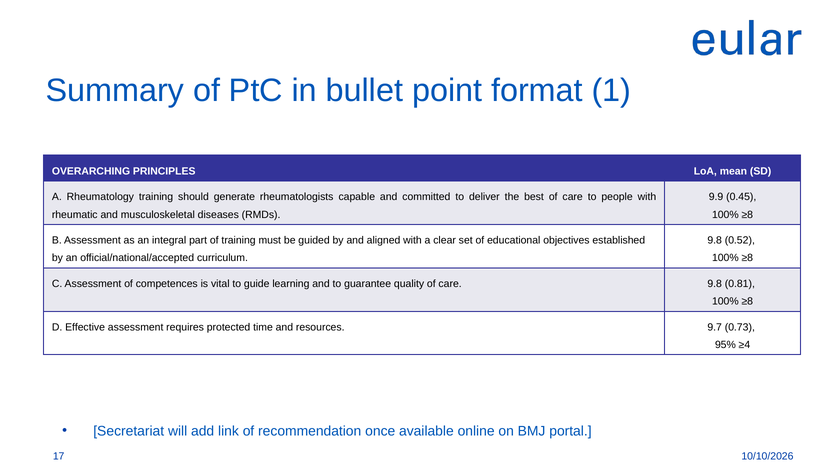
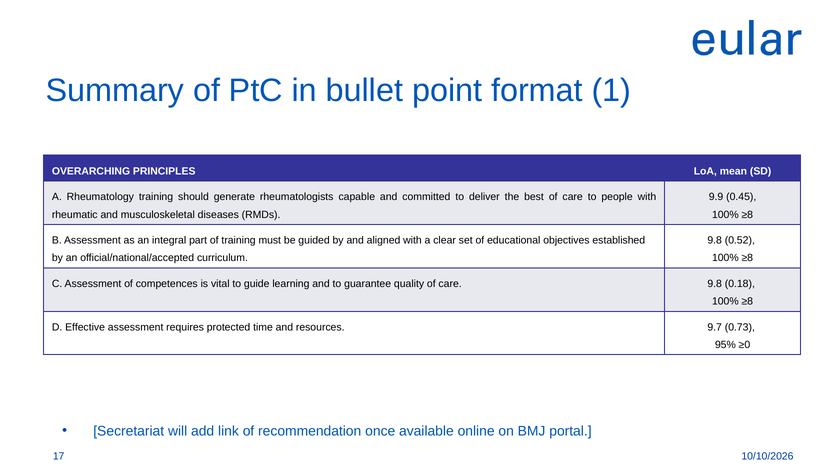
0.81: 0.81 -> 0.18
≥4: ≥4 -> ≥0
